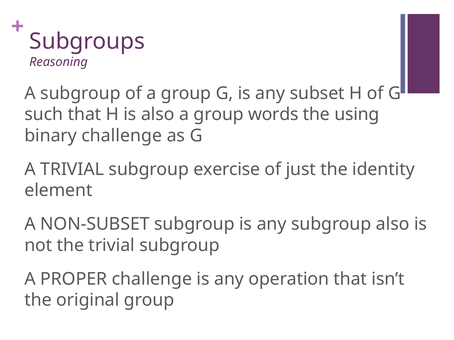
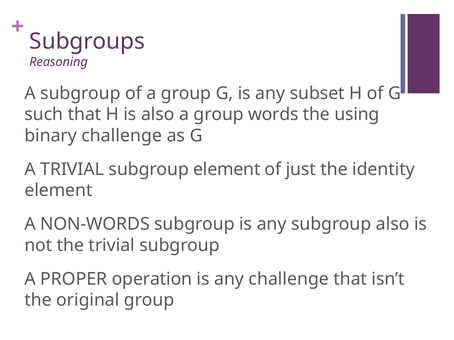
subgroup exercise: exercise -> element
NON-SUBSET: NON-SUBSET -> NON-WORDS
PROPER challenge: challenge -> operation
any operation: operation -> challenge
